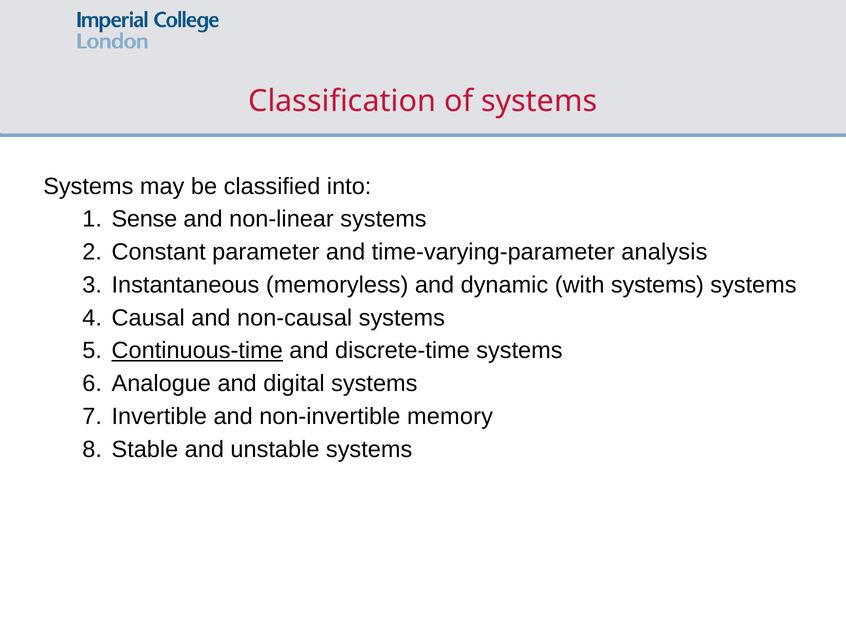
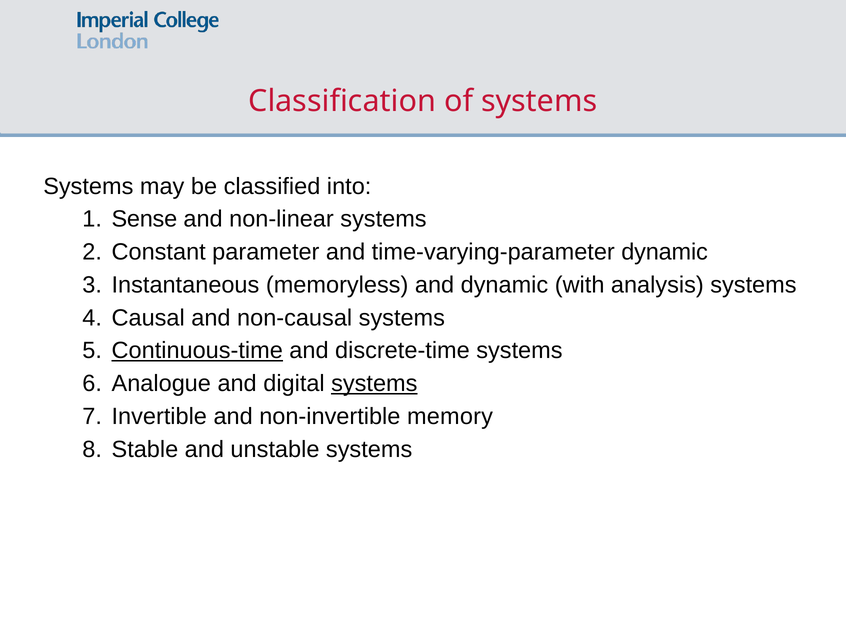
time-varying-parameter analysis: analysis -> dynamic
with systems: systems -> analysis
systems at (374, 384) underline: none -> present
